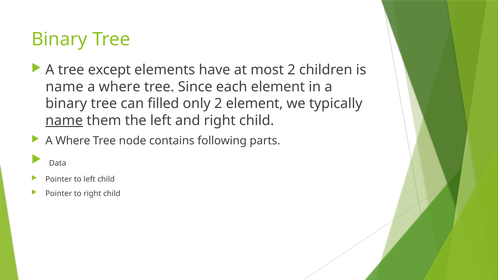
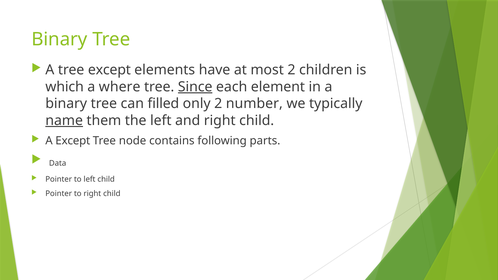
name at (65, 87): name -> which
Since underline: none -> present
2 element: element -> number
Where at (73, 141): Where -> Except
